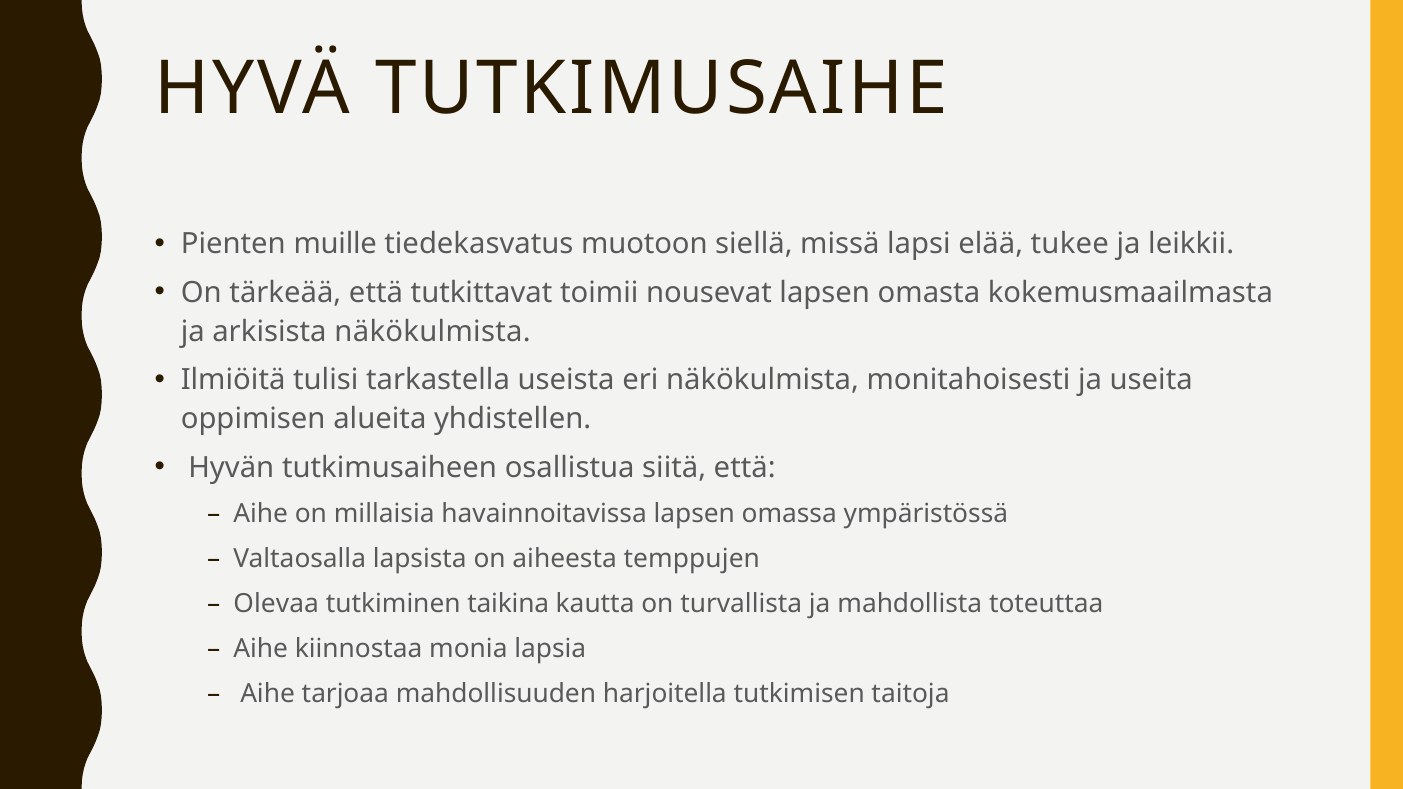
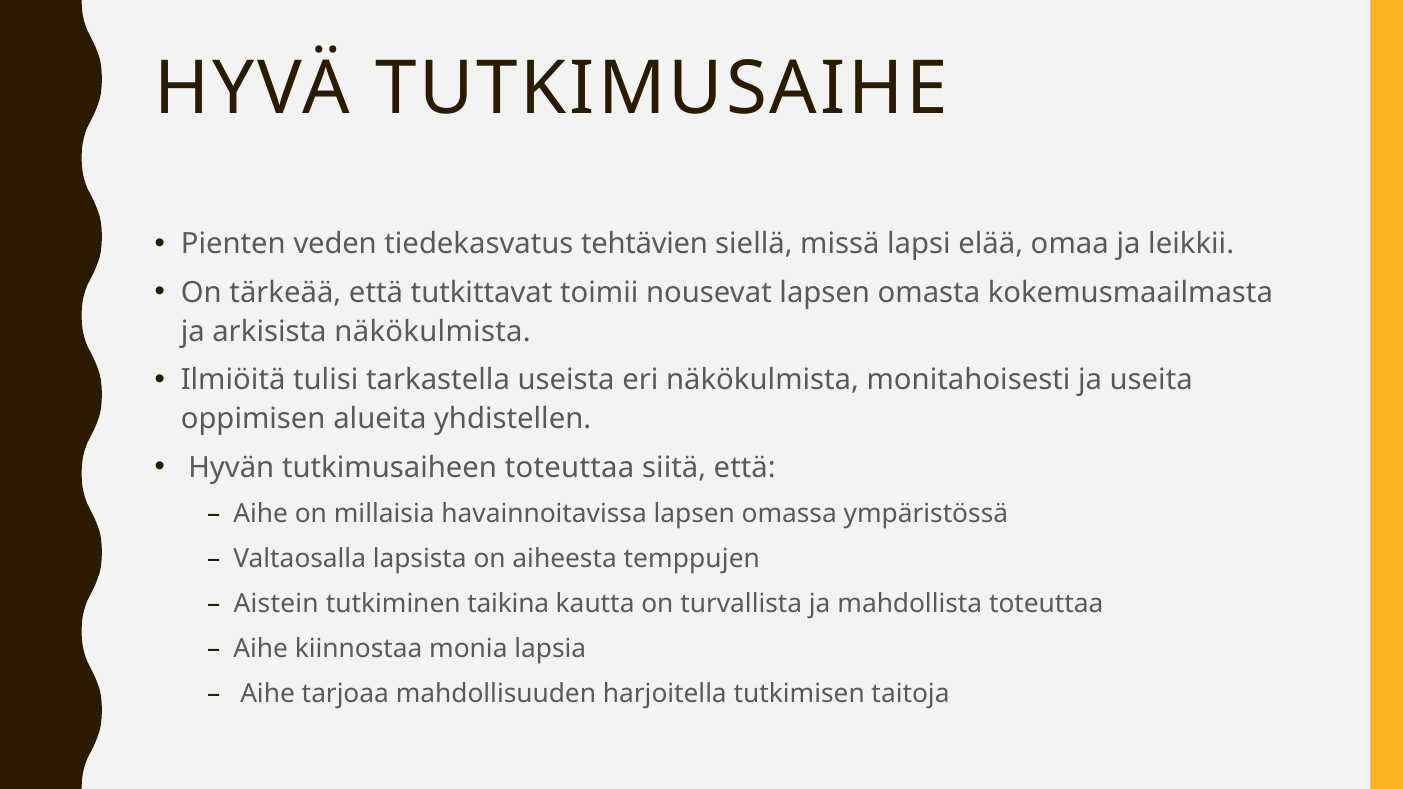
muille: muille -> veden
muotoon: muotoon -> tehtävien
tukee: tukee -> omaa
tutkimusaiheen osallistua: osallistua -> toteuttaa
Olevaa: Olevaa -> Aistein
